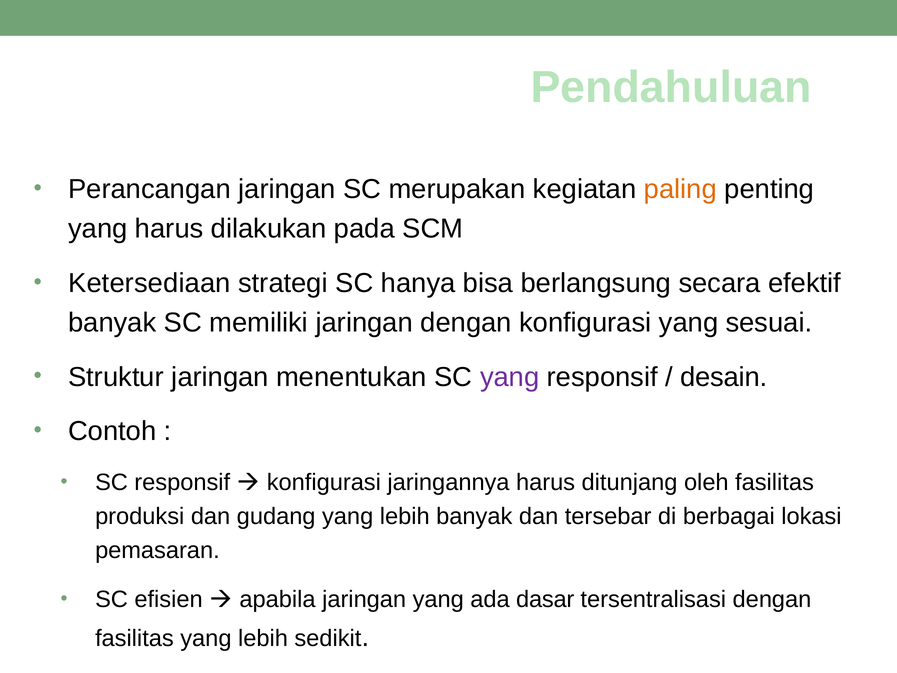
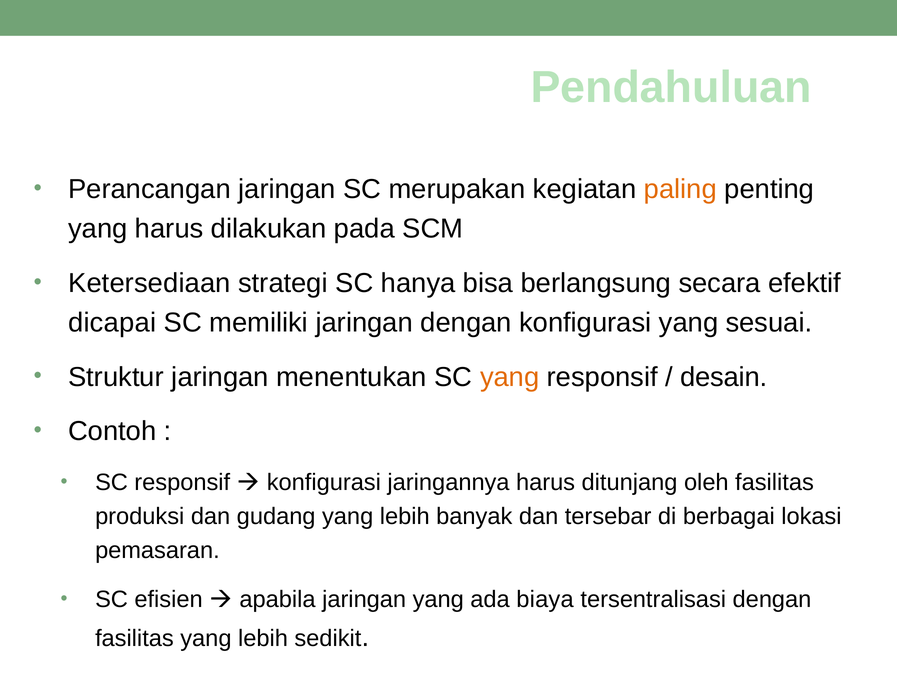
banyak at (112, 322): banyak -> dicapai
yang at (510, 377) colour: purple -> orange
dasar: dasar -> biaya
